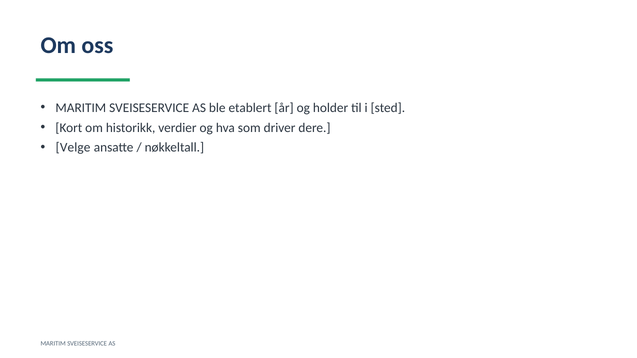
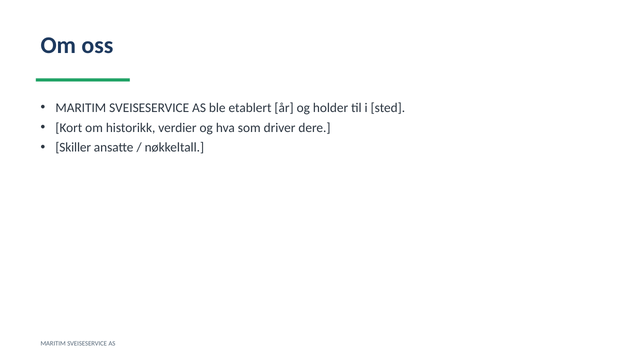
Velge: Velge -> Skiller
